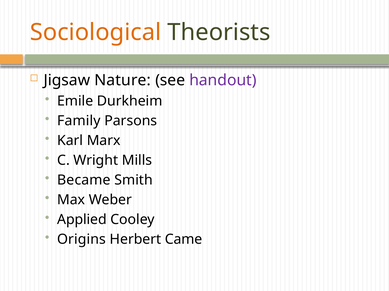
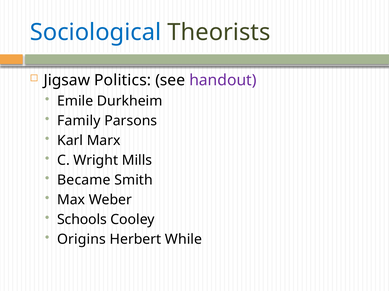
Sociological colour: orange -> blue
Nature: Nature -> Politics
Applied: Applied -> Schools
Came: Came -> While
